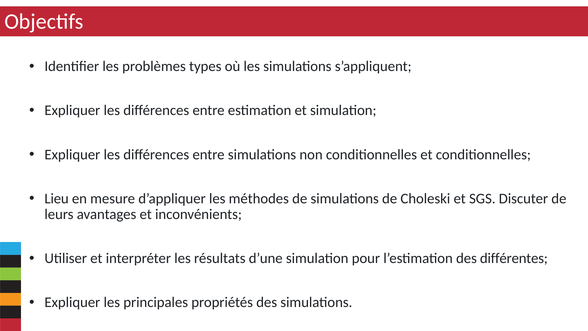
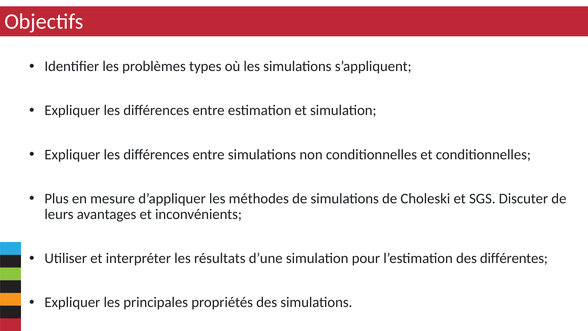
Lieu: Lieu -> Plus
